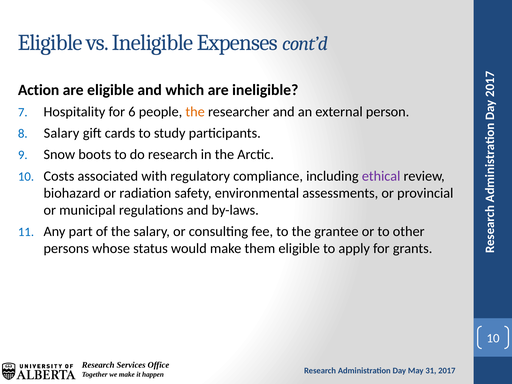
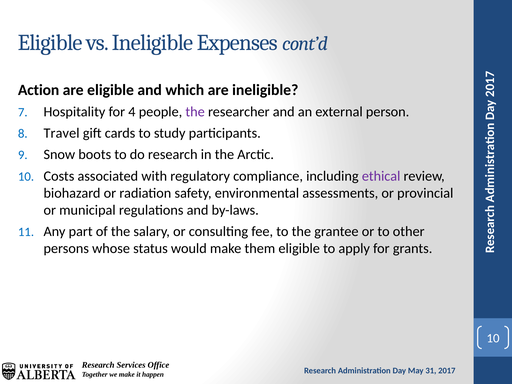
6: 6 -> 4
the at (195, 112) colour: orange -> purple
Salary at (62, 133): Salary -> Travel
